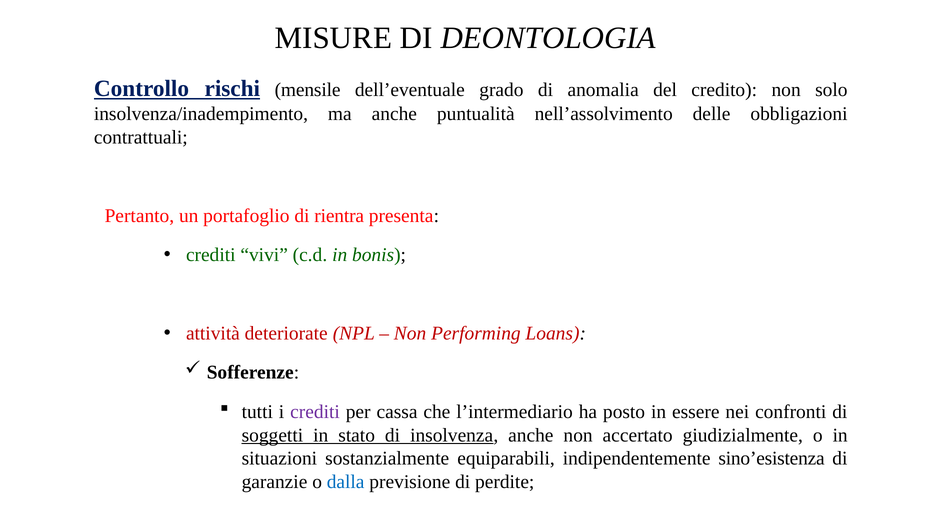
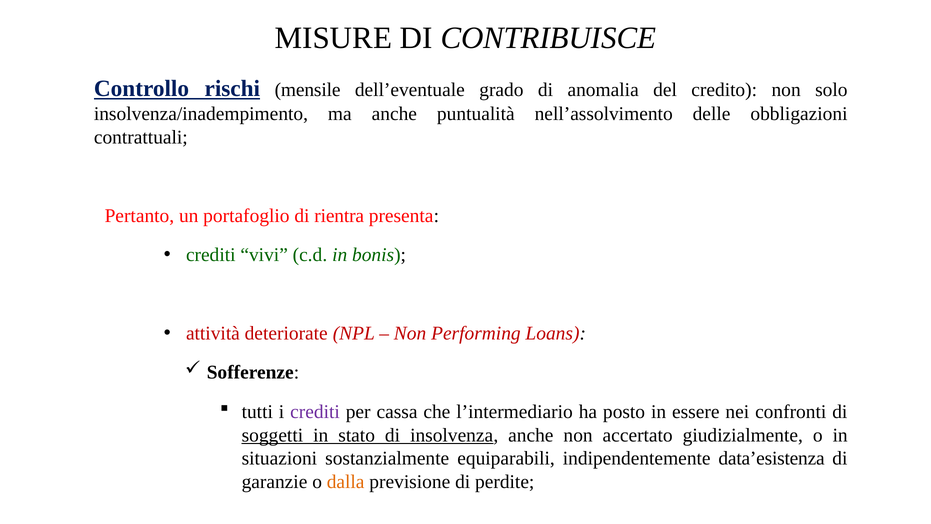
DEONTOLOGIA: DEONTOLOGIA -> CONTRIBUISCE
sino’esistenza: sino’esistenza -> data’esistenza
dalla colour: blue -> orange
